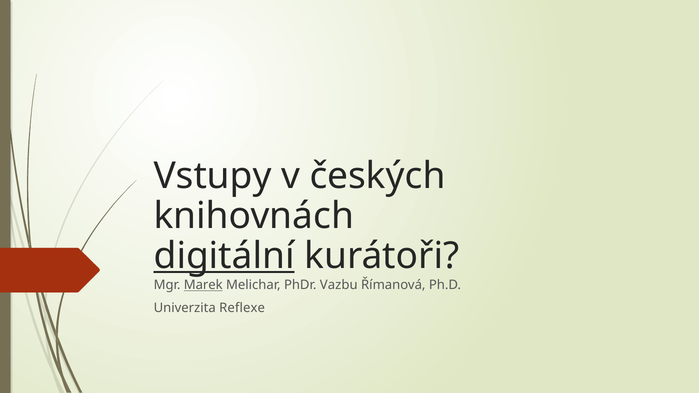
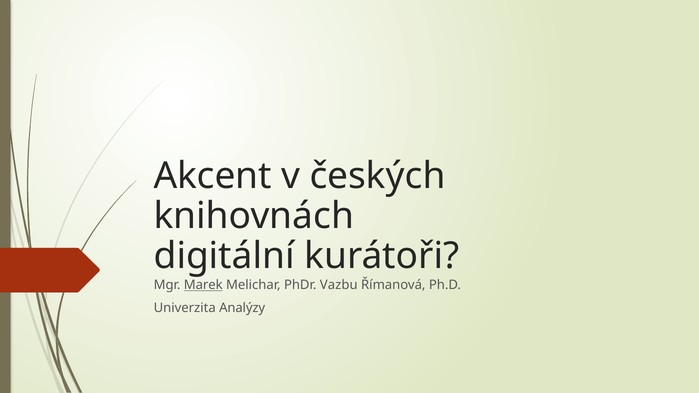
Vstupy: Vstupy -> Akcent
digitální underline: present -> none
Reflexe: Reflexe -> Analýzy
